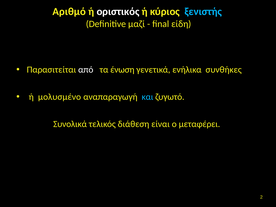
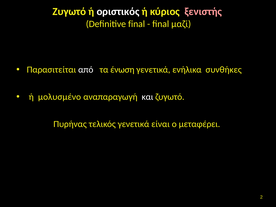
Αριθμό at (69, 12): Αριθμό -> Ζυγωτό
ξενιστής colour: light blue -> pink
Definitive μαζί: μαζί -> final
είδη: είδη -> μαζί
και colour: light blue -> white
Συνολικά: Συνολικά -> Πυρήνας
τελικός διάθεση: διάθεση -> γενετικά
